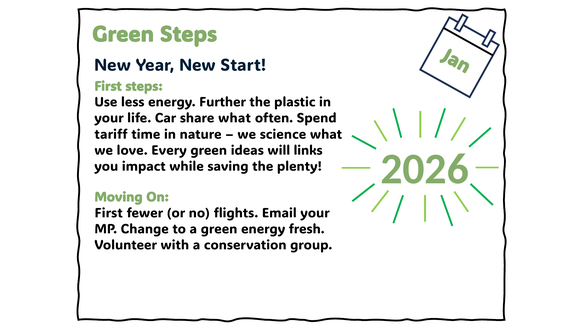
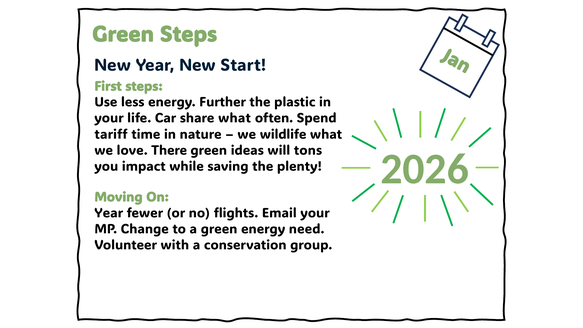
science: science -> wildlife
Every: Every -> There
links: links -> tons
First at (109, 213): First -> Year
fresh: fresh -> need
